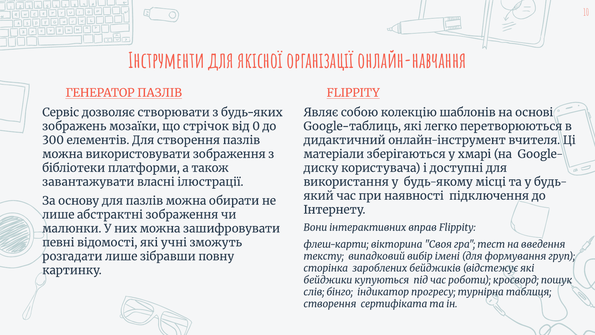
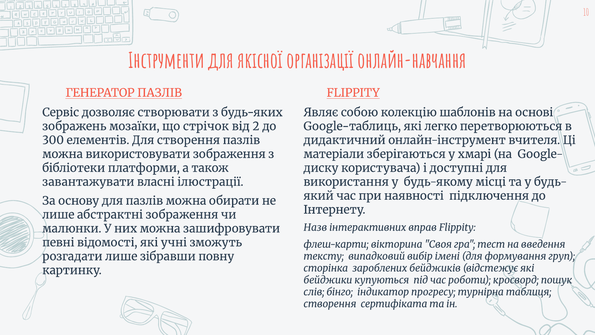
0: 0 -> 2
Вони: Вони -> Назв
